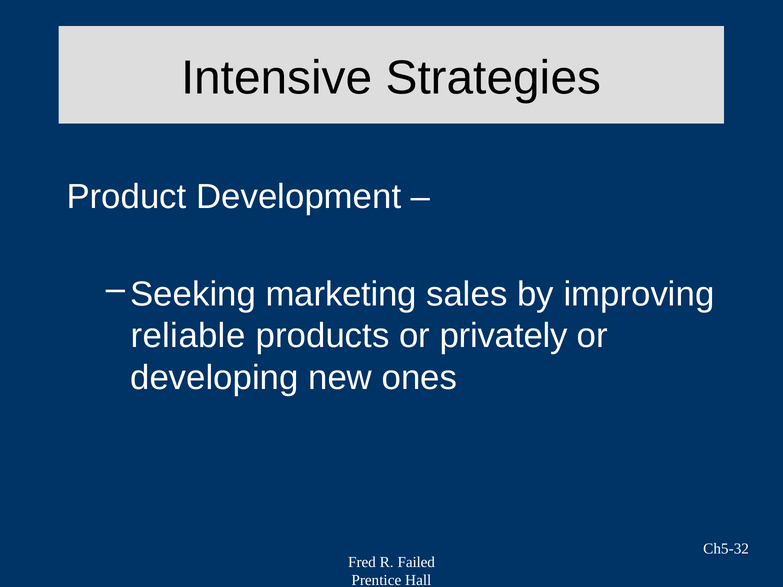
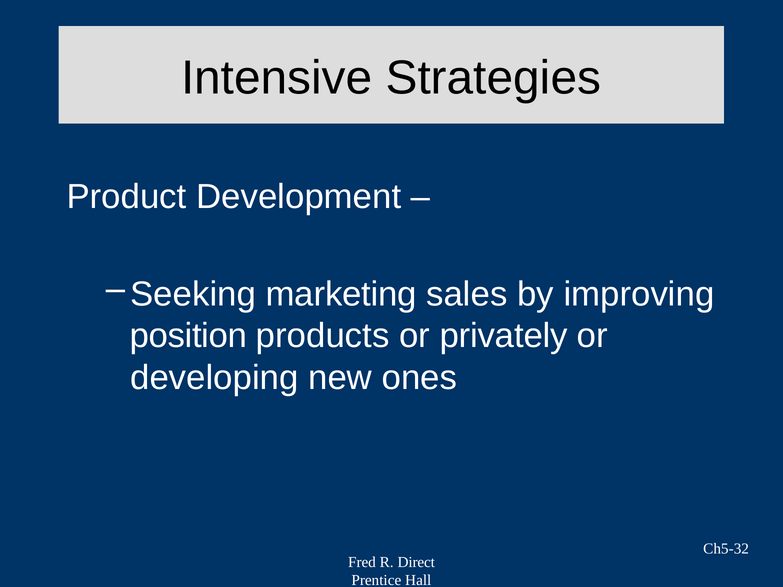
reliable: reliable -> position
Failed: Failed -> Direct
